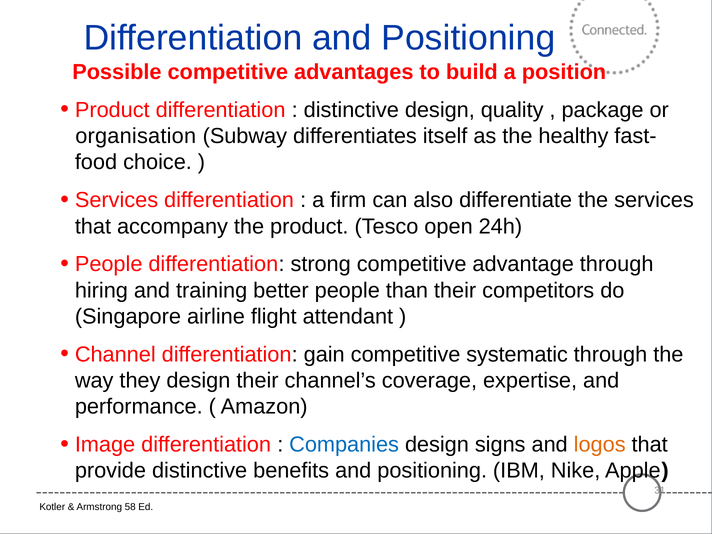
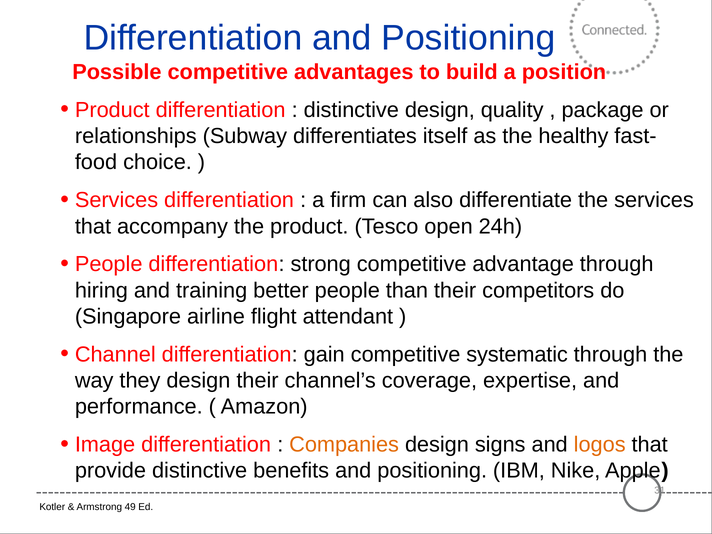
organisation: organisation -> relationships
Companies colour: blue -> orange
58: 58 -> 49
